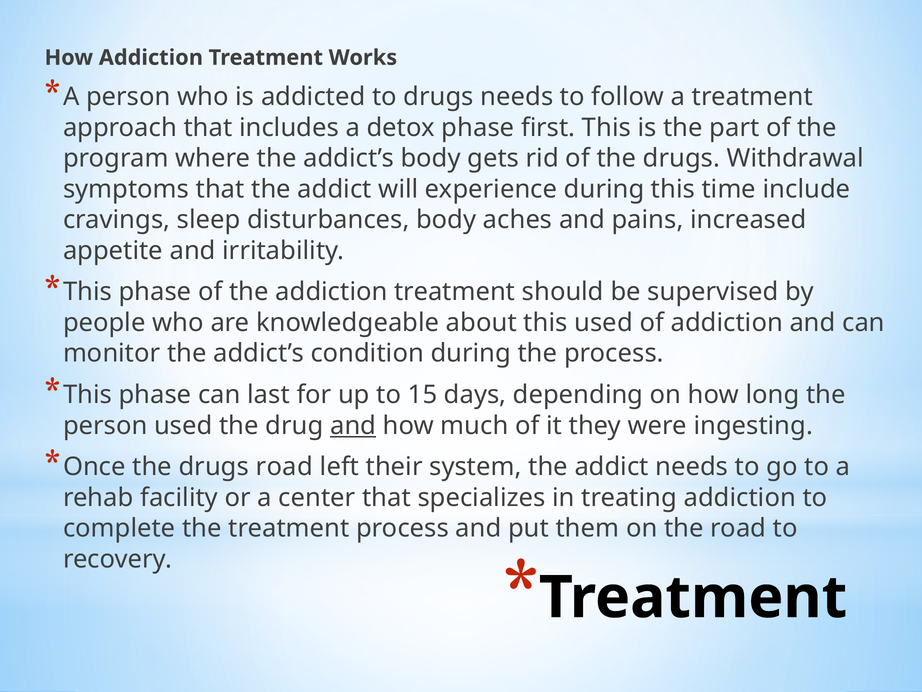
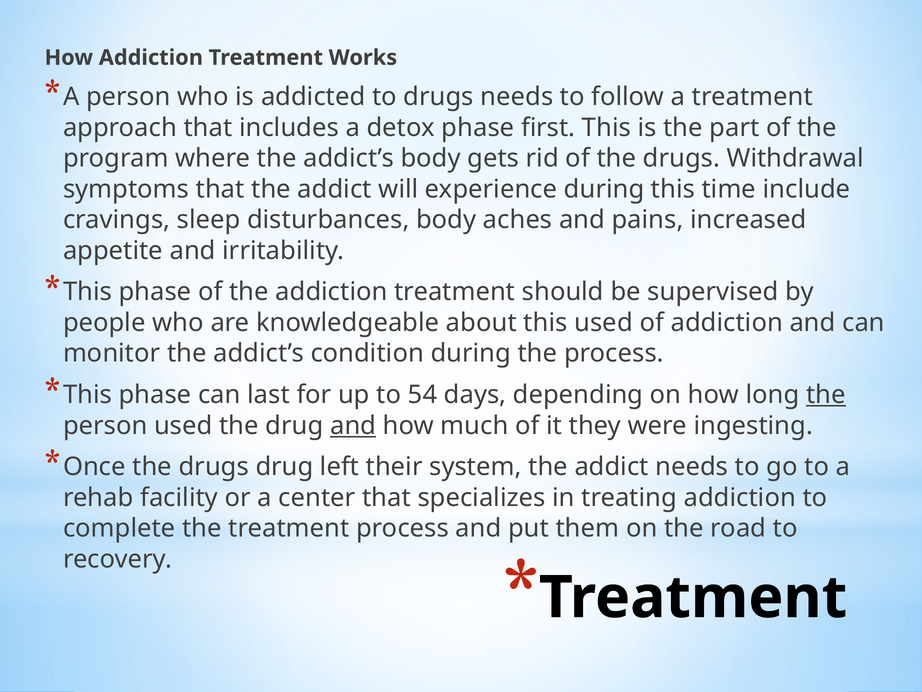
15: 15 -> 54
the at (826, 395) underline: none -> present
drugs road: road -> drug
